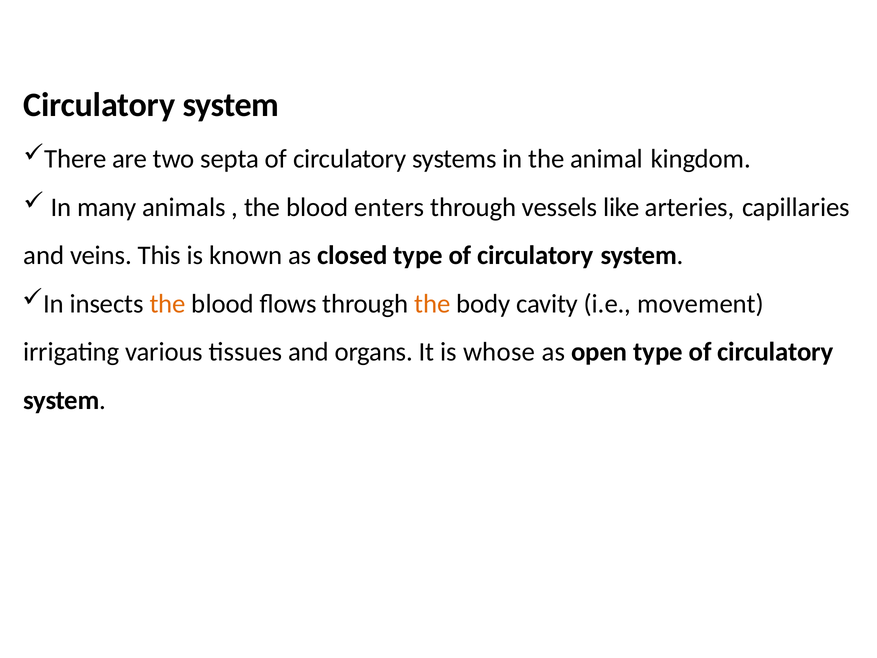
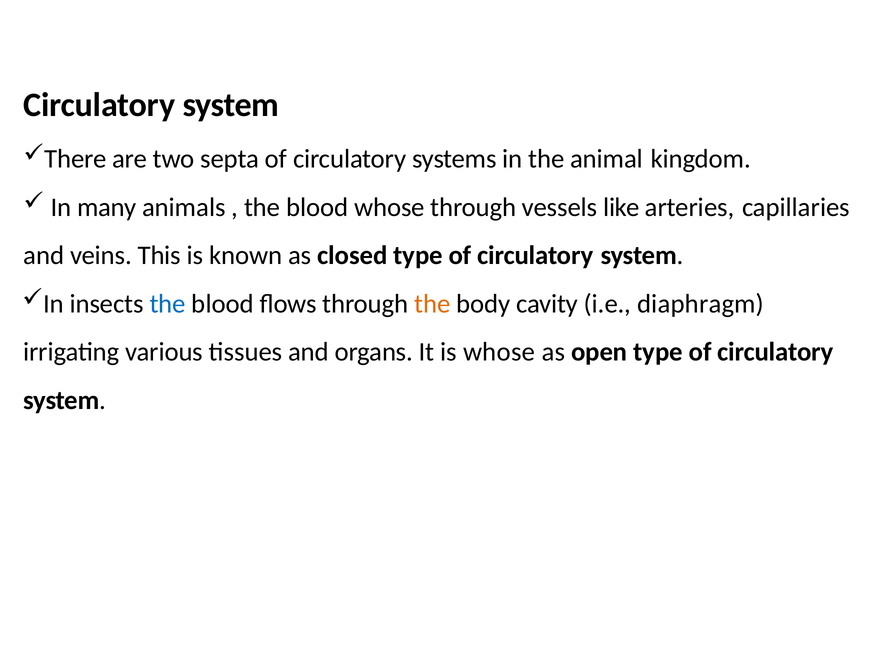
blood enters: enters -> whose
the at (168, 304) colour: orange -> blue
movement: movement -> diaphragm
